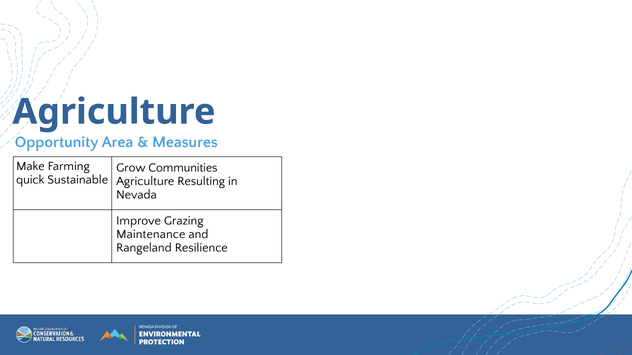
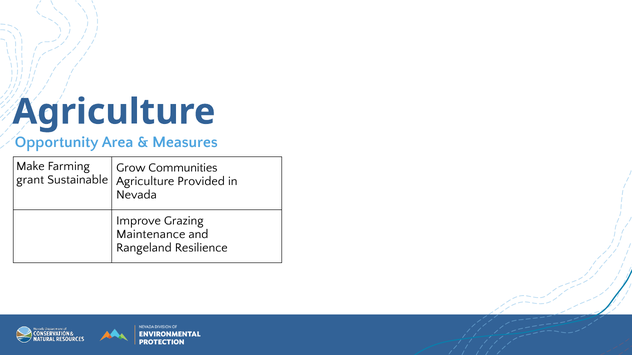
quick: quick -> grant
Resulting: Resulting -> Provided
